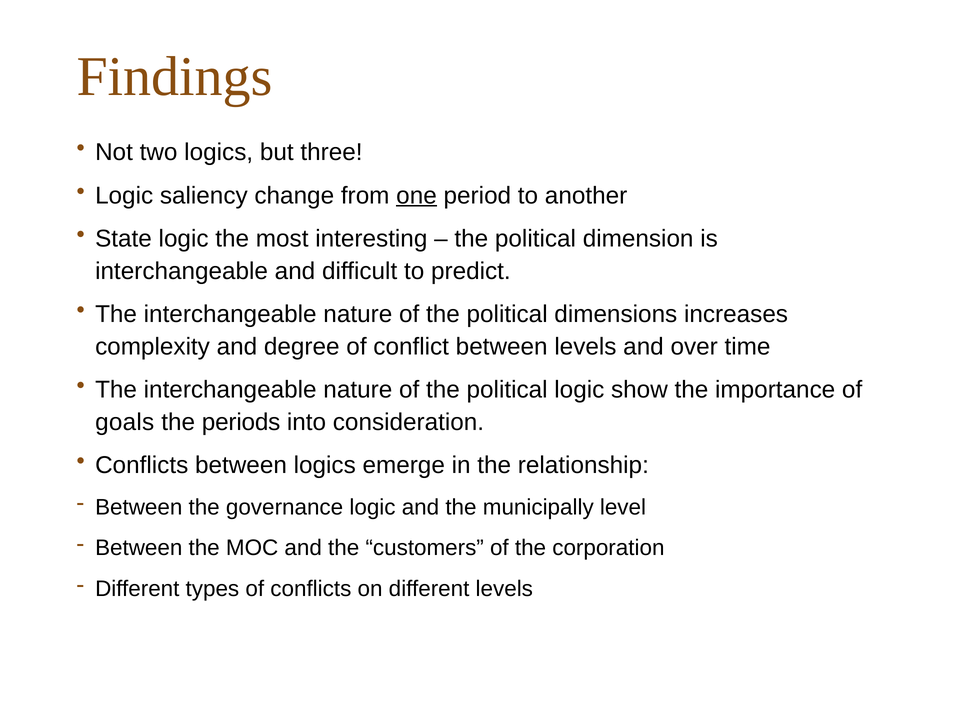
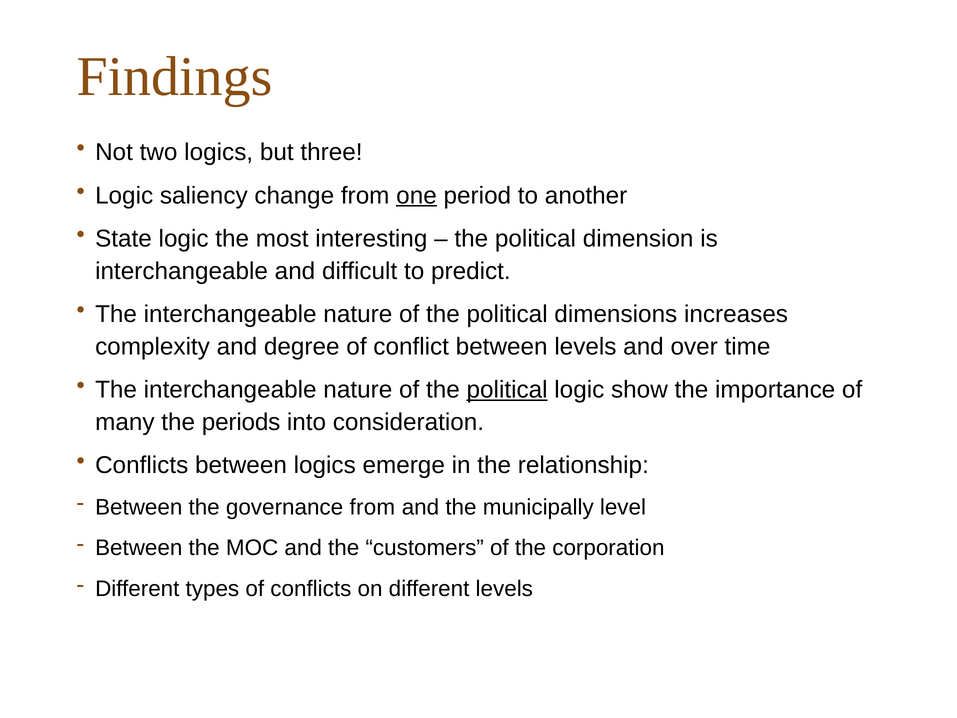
political at (507, 390) underline: none -> present
goals: goals -> many
governance logic: logic -> from
